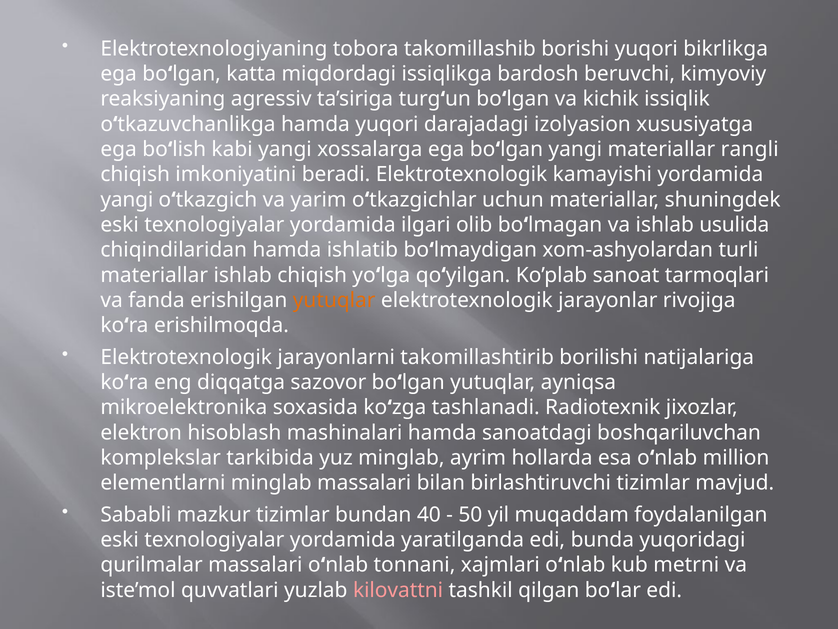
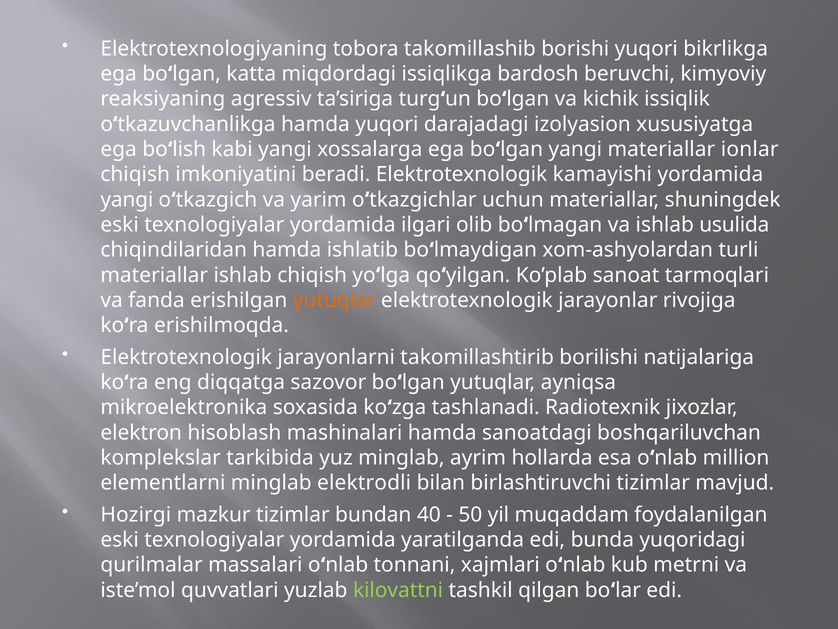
rangli: rangli -> ionlar
minglab massalari: massalari -> elektrodli
Sababli: Sababli -> Hozirgi
kilovattni colour: pink -> light green
